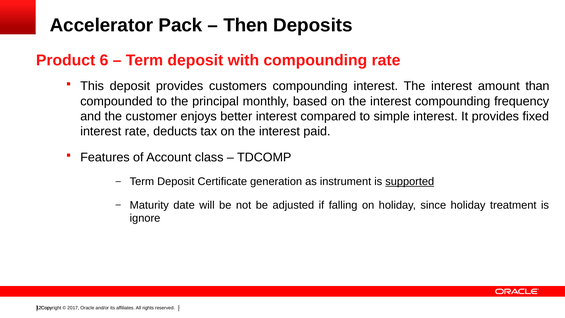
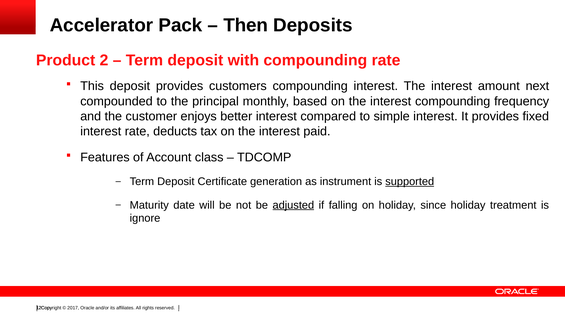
6: 6 -> 2
than: than -> next
adjusted underline: none -> present
